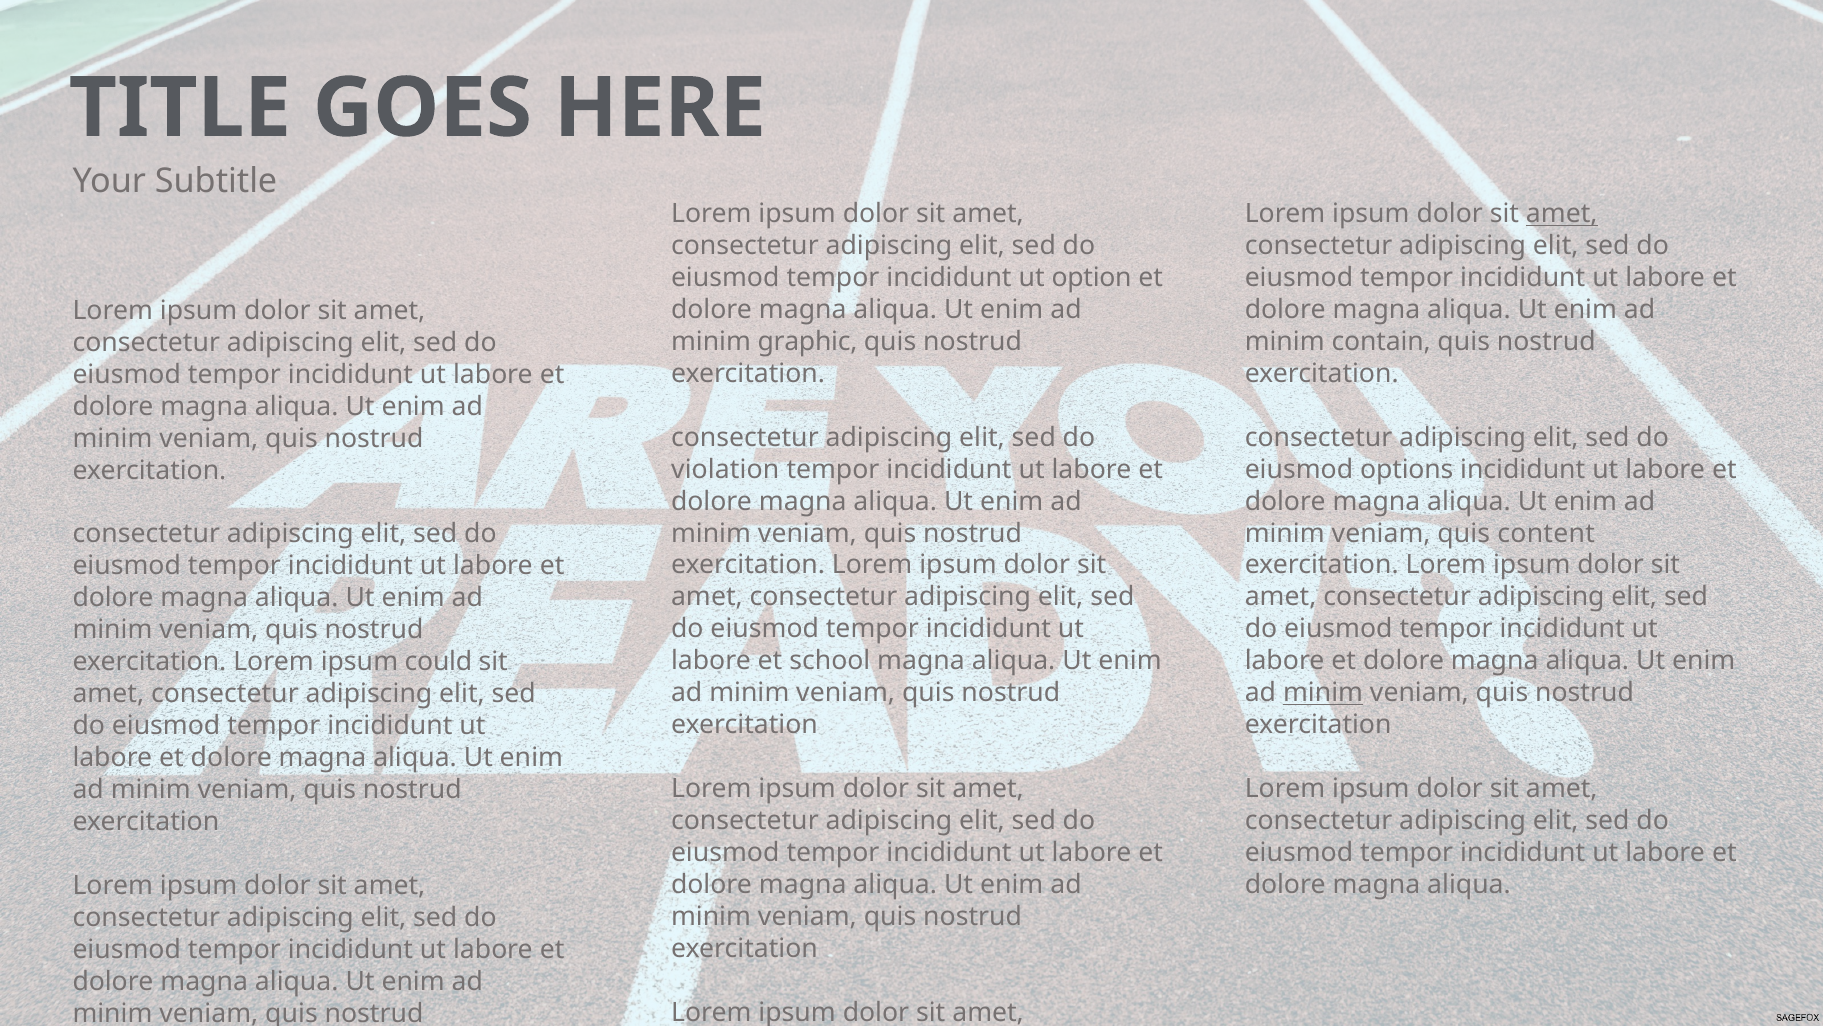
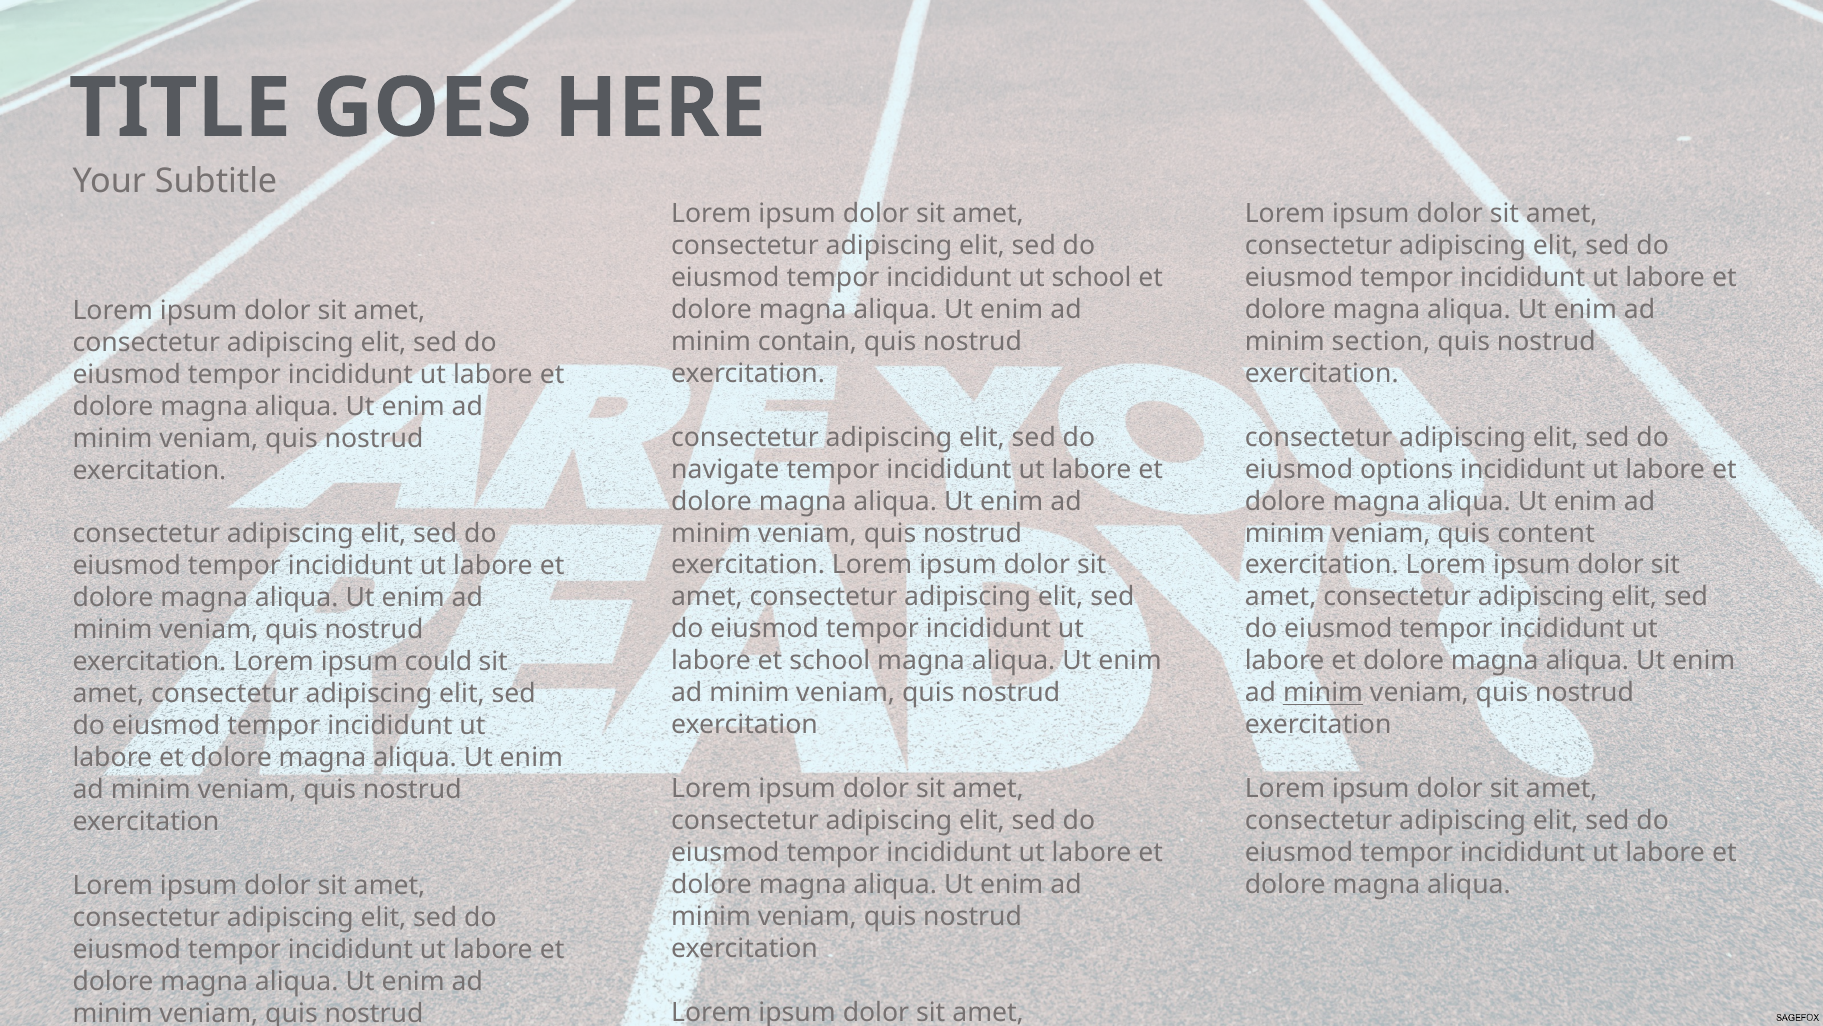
amet at (1562, 214) underline: present -> none
ut option: option -> school
graphic: graphic -> contain
contain: contain -> section
violation: violation -> navigate
